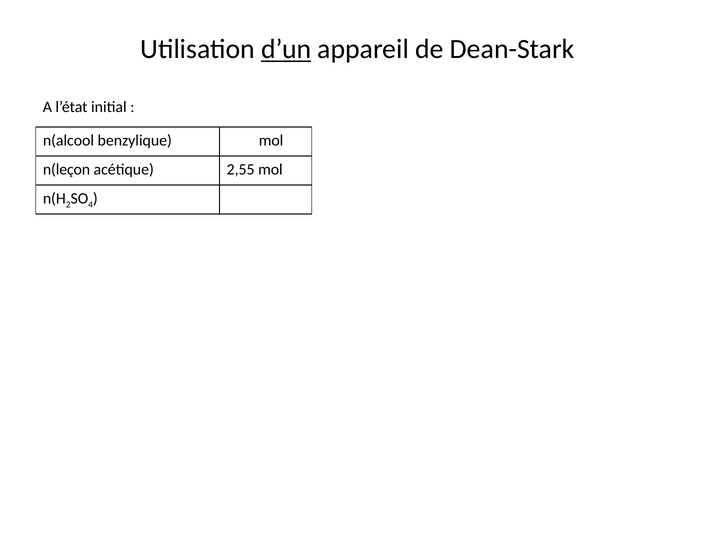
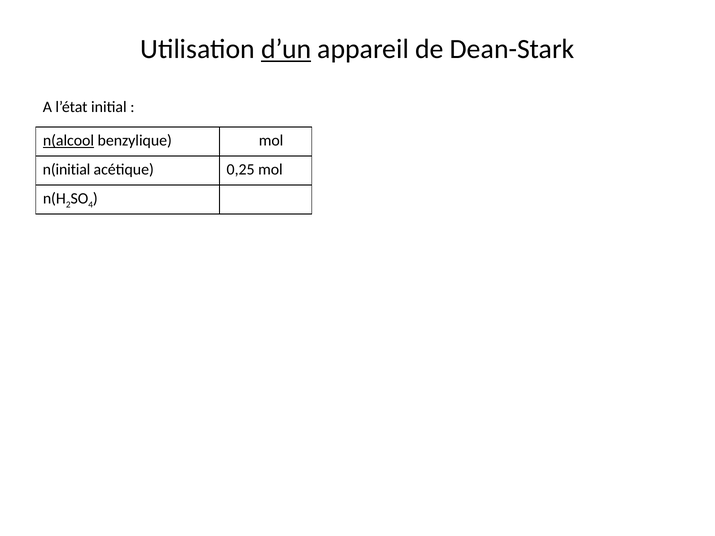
n(alcool underline: none -> present
n(leçon: n(leçon -> n(initial
2,55: 2,55 -> 0,25
